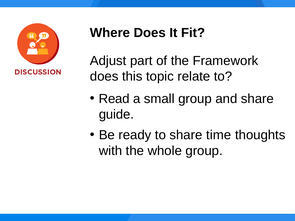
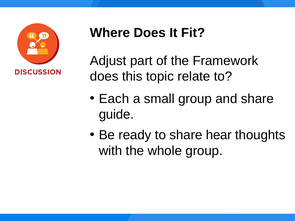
Read: Read -> Each
time: time -> hear
